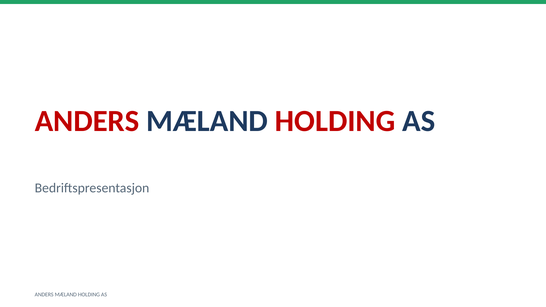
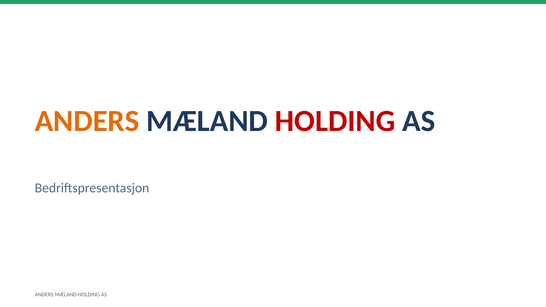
ANDERS at (87, 121) colour: red -> orange
